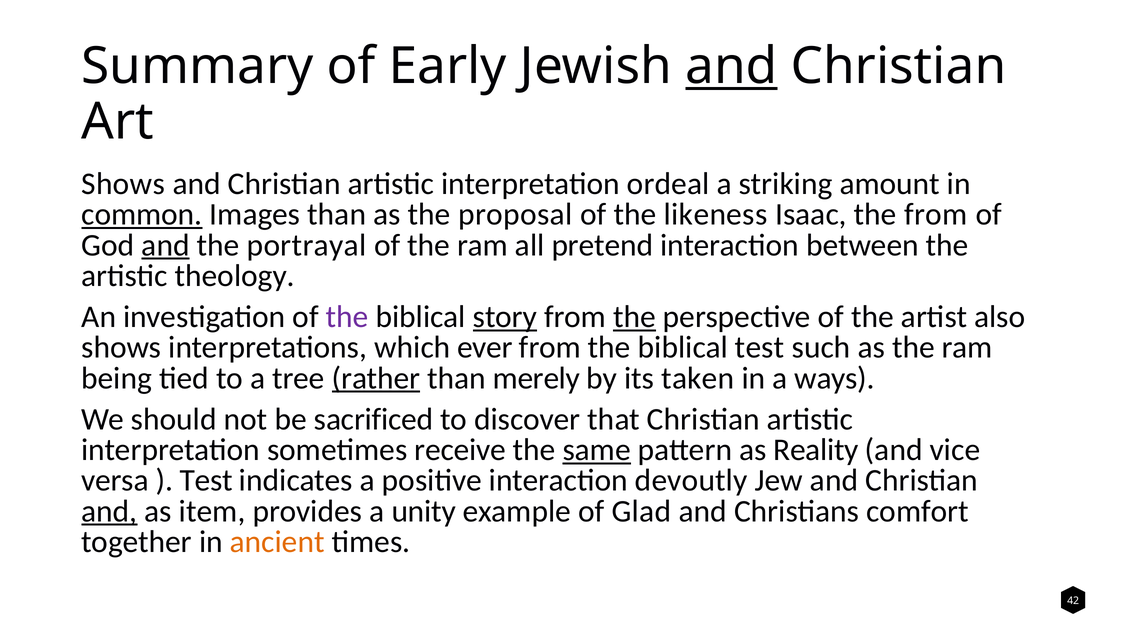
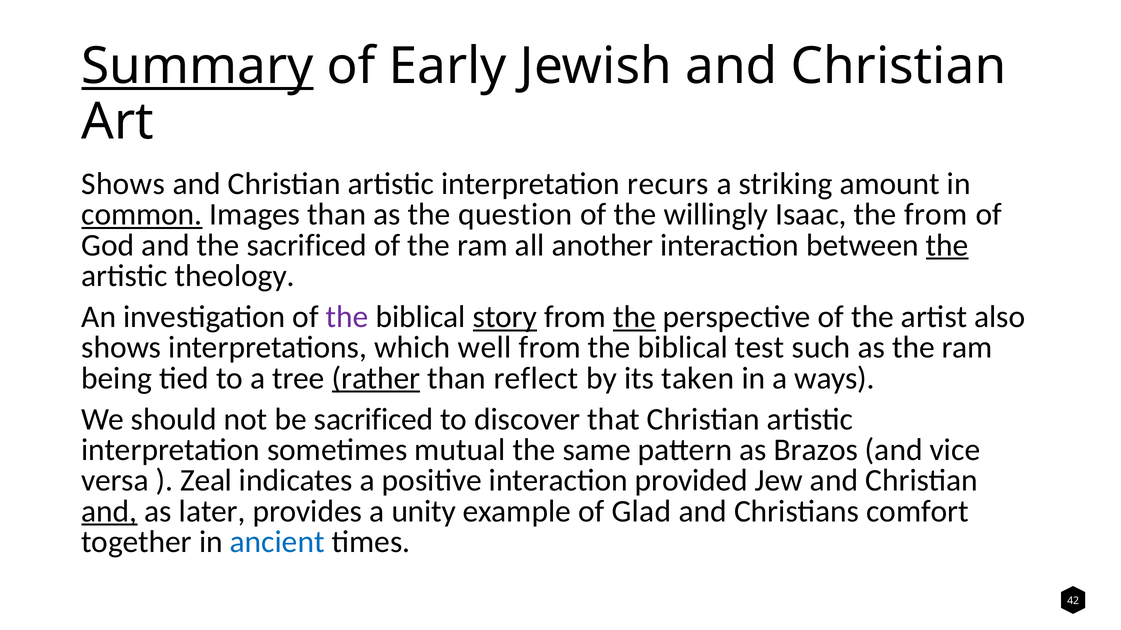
Summary underline: none -> present
and at (731, 66) underline: present -> none
ordeal: ordeal -> recurs
proposal: proposal -> question
likeness: likeness -> willingly
and at (166, 245) underline: present -> none
the portrayal: portrayal -> sacrificed
pretend: pretend -> another
the at (947, 245) underline: none -> present
ever: ever -> well
merely: merely -> reflect
receive: receive -> mutual
same underline: present -> none
Reality: Reality -> Brazos
Test at (206, 481): Test -> Zeal
devoutly: devoutly -> provided
item: item -> later
ancient colour: orange -> blue
